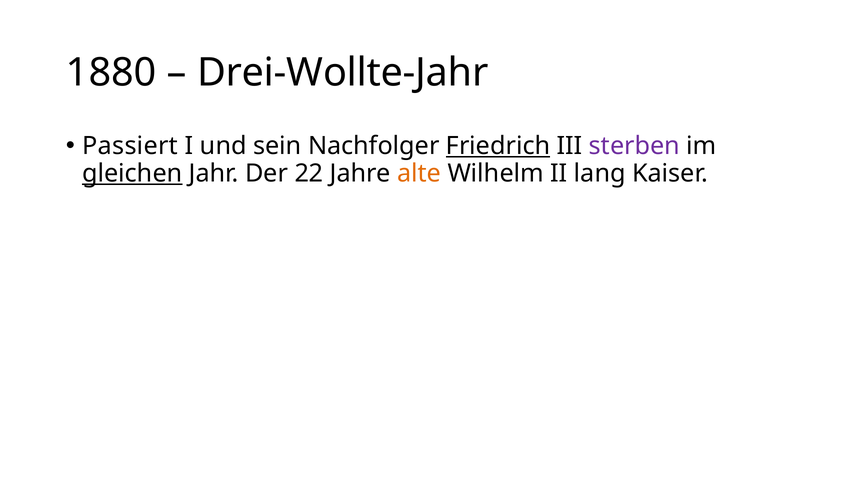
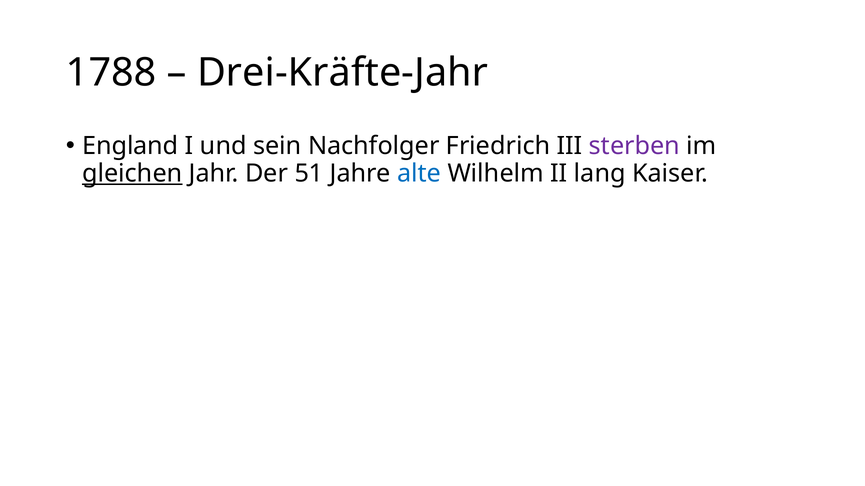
1880: 1880 -> 1788
Drei-Wollte-Jahr: Drei-Wollte-Jahr -> Drei-Kräfte-Jahr
Passiert: Passiert -> England
Friedrich underline: present -> none
22: 22 -> 51
alte colour: orange -> blue
